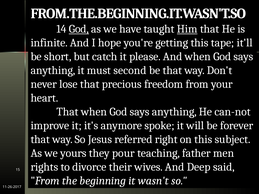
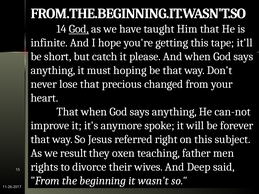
Him underline: present -> none
second: second -> hoping
freedom: freedom -> changed
yours: yours -> result
pour: pour -> oxen
